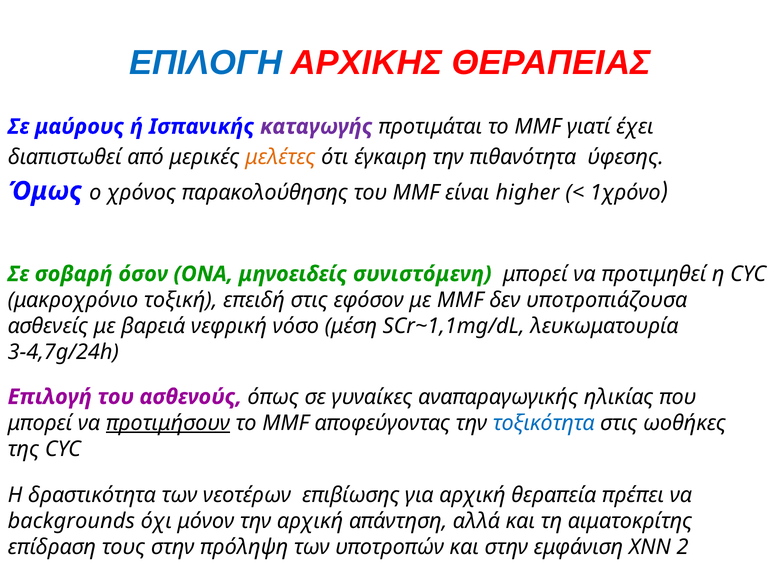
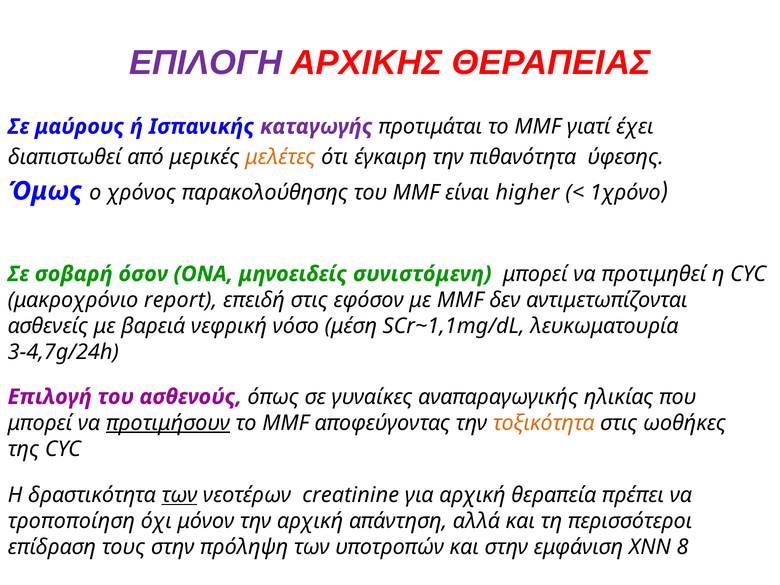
ΕΠΙΛΟΓΗ colour: blue -> purple
τοξική: τοξική -> report
υποτροπιάζουσα: υποτροπιάζουσα -> αντιμετωπίζονται
τοξικότητα colour: blue -> orange
των at (179, 495) underline: none -> present
επιβίωσης: επιβίωσης -> creatinine
backgrounds: backgrounds -> τροποποίηση
αιματοκρίτης: αιματοκρίτης -> περισσότεροι
2: 2 -> 8
